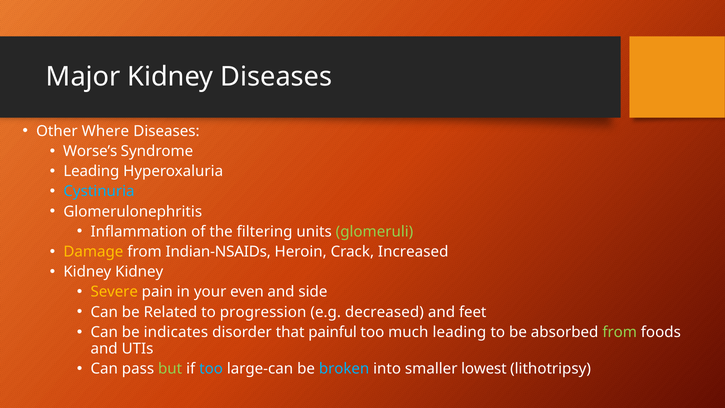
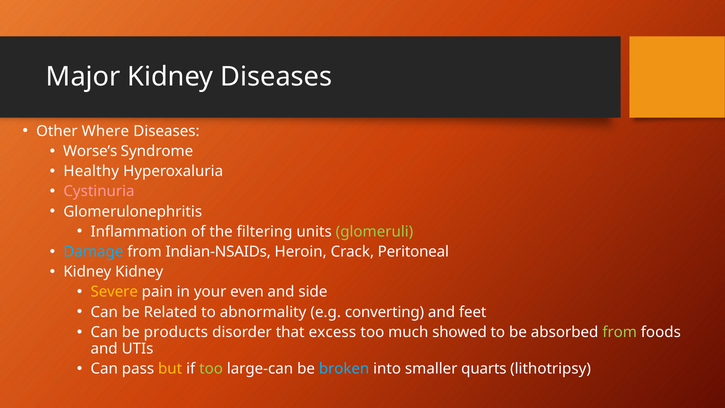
Leading at (91, 171): Leading -> Healthy
Cystinuria colour: light blue -> pink
Damage colour: yellow -> light blue
Increased: Increased -> Peritoneal
progression: progression -> abnormality
decreased: decreased -> converting
indicates: indicates -> products
painful: painful -> excess
much leading: leading -> showed
but colour: light green -> yellow
too at (211, 368) colour: light blue -> light green
lowest: lowest -> quarts
